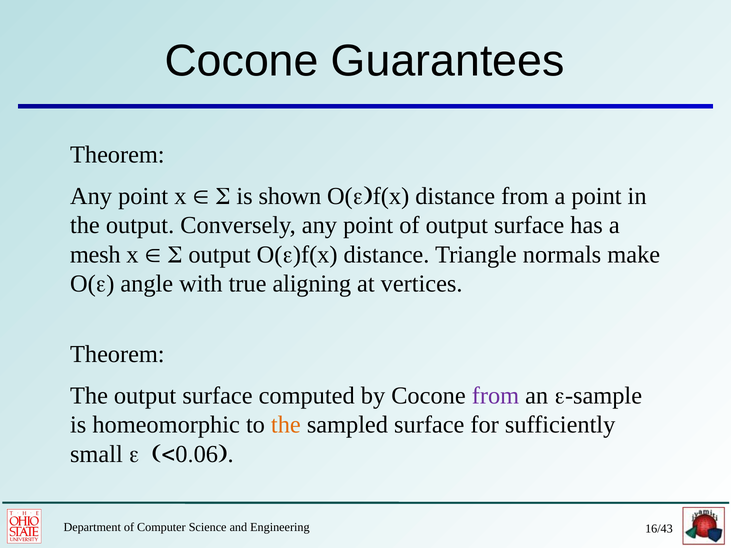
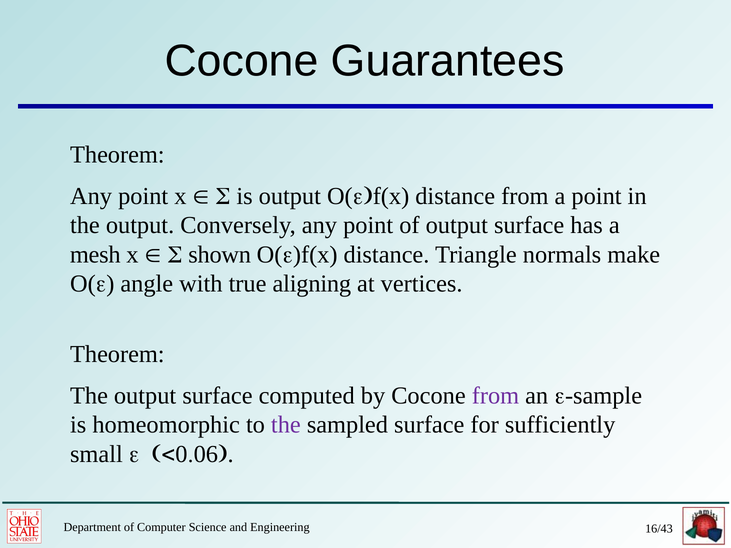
is shown: shown -> output
S output: output -> shown
the at (286, 425) colour: orange -> purple
